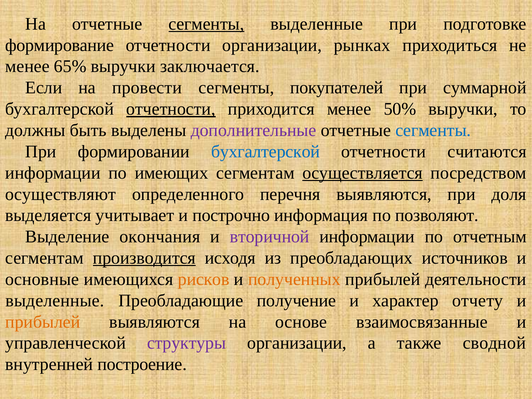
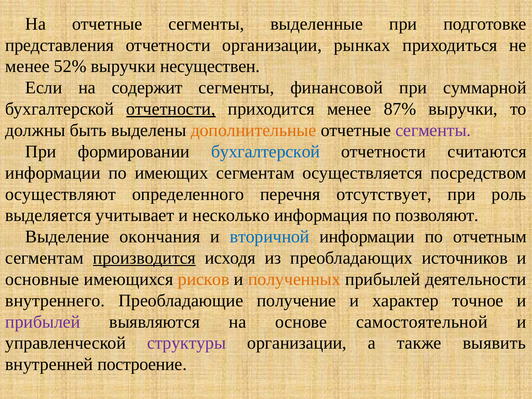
сегменты at (206, 24) underline: present -> none
формирование: формирование -> представления
65%: 65% -> 52%
заключается: заключается -> несуществен
провести: провести -> содержит
покупателей: покупателей -> финансовой
50%: 50% -> 87%
дополнительные colour: purple -> orange
сегменты at (433, 130) colour: blue -> purple
осуществляется underline: present -> none
перечня выявляются: выявляются -> отсутствует
доля: доля -> роль
построчно: построчно -> несколько
вторичной colour: purple -> blue
выделенные at (55, 301): выделенные -> внутреннего
отчету: отчету -> точное
прибылей at (43, 322) colour: orange -> purple
взаимосвязанные: взаимосвязанные -> самостоятельной
сводной: сводной -> выявить
